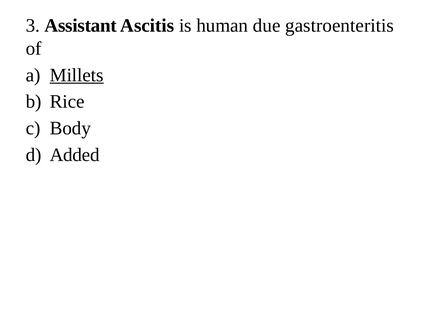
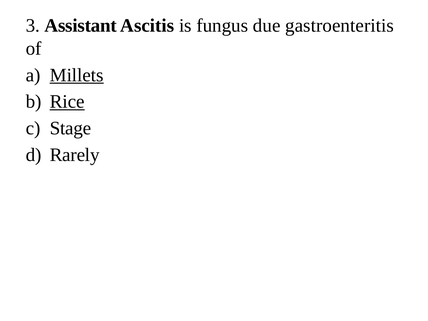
human: human -> fungus
Rice underline: none -> present
Body: Body -> Stage
Added: Added -> Rarely
